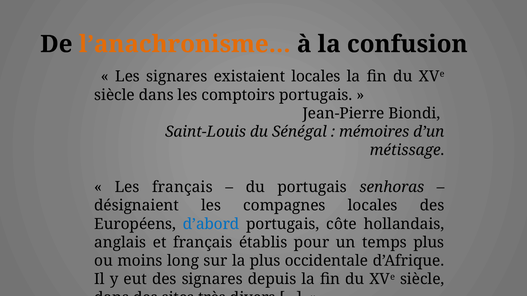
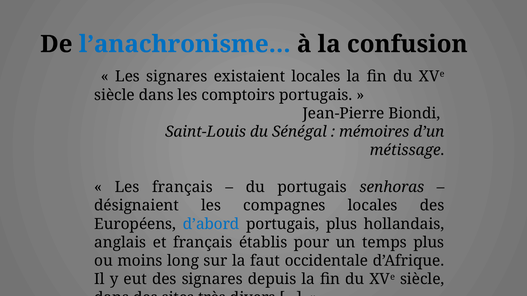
l’anachronisme… colour: orange -> blue
portugais côte: côte -> plus
la plus: plus -> faut
